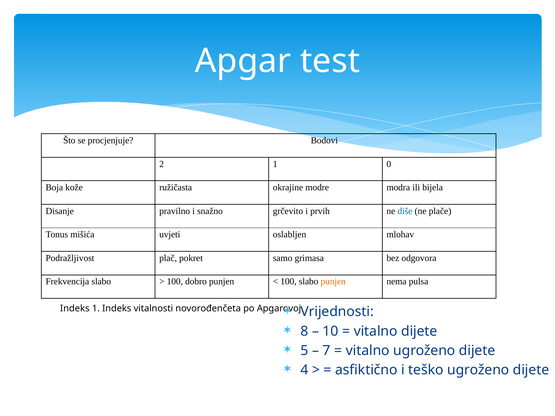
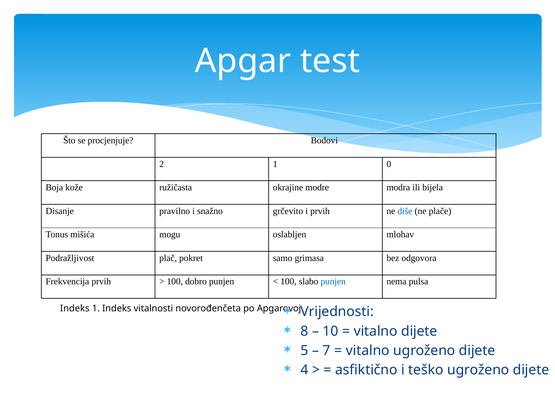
uvjeti: uvjeti -> mogu
Frekvencija slabo: slabo -> prvih
punjen at (333, 282) colour: orange -> blue
